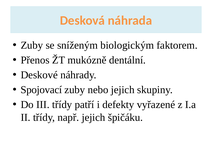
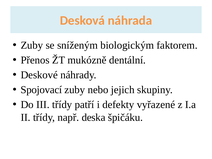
např jejich: jejich -> deska
